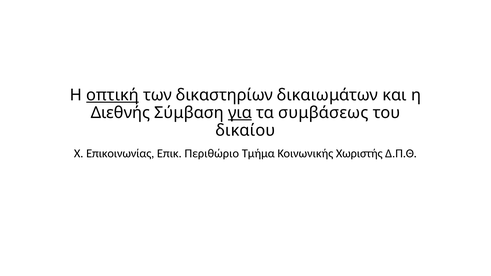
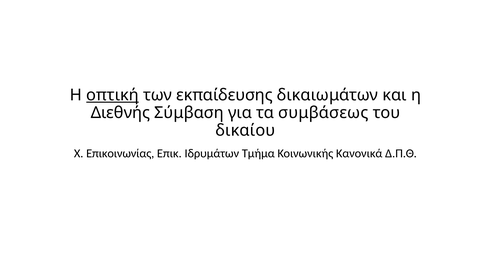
δικαστηρίων: δικαστηρίων -> εκπαίδευσης
για underline: present -> none
Περιθώριο: Περιθώριο -> Ιδρυμάτων
Χωριστής: Χωριστής -> Κανονικά
